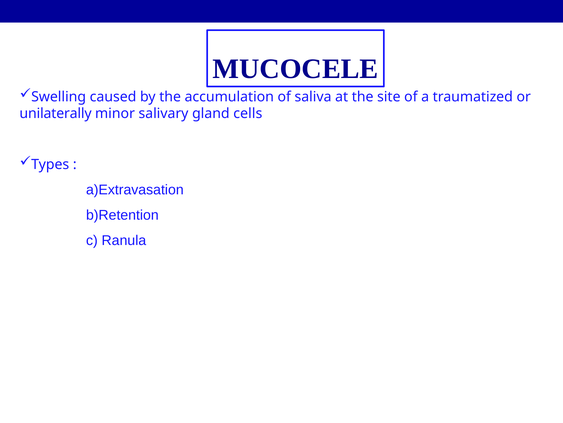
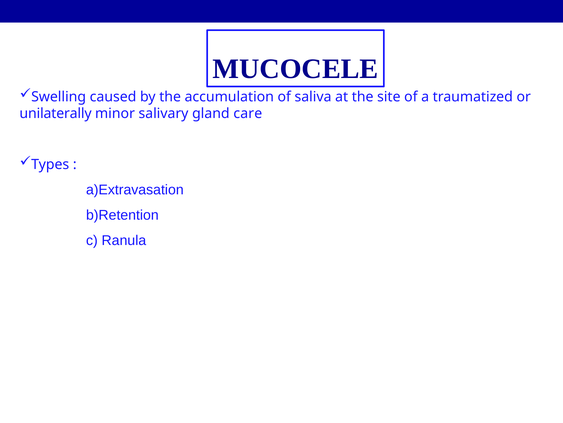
cells: cells -> care
